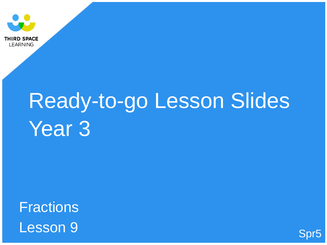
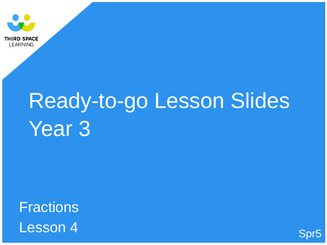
9: 9 -> 4
